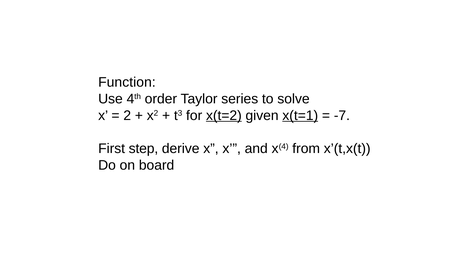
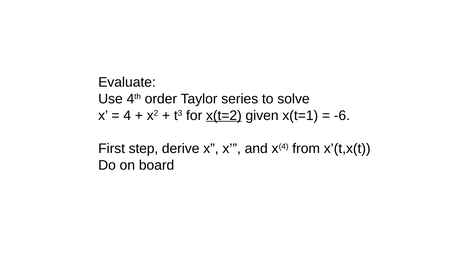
Function: Function -> Evaluate
2: 2 -> 4
x(t=1 underline: present -> none
-7: -7 -> -6
